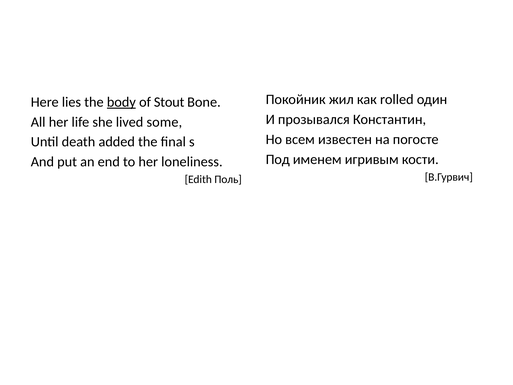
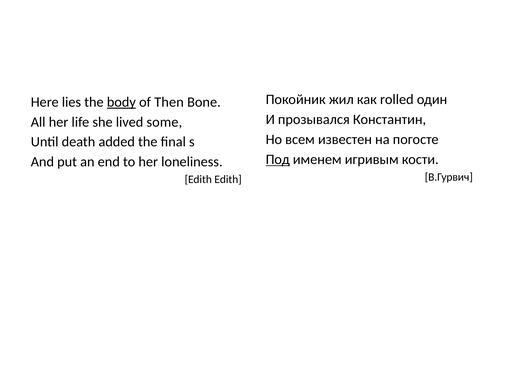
Stout: Stout -> Then
Под underline: none -> present
Edith Поль: Поль -> Edith
